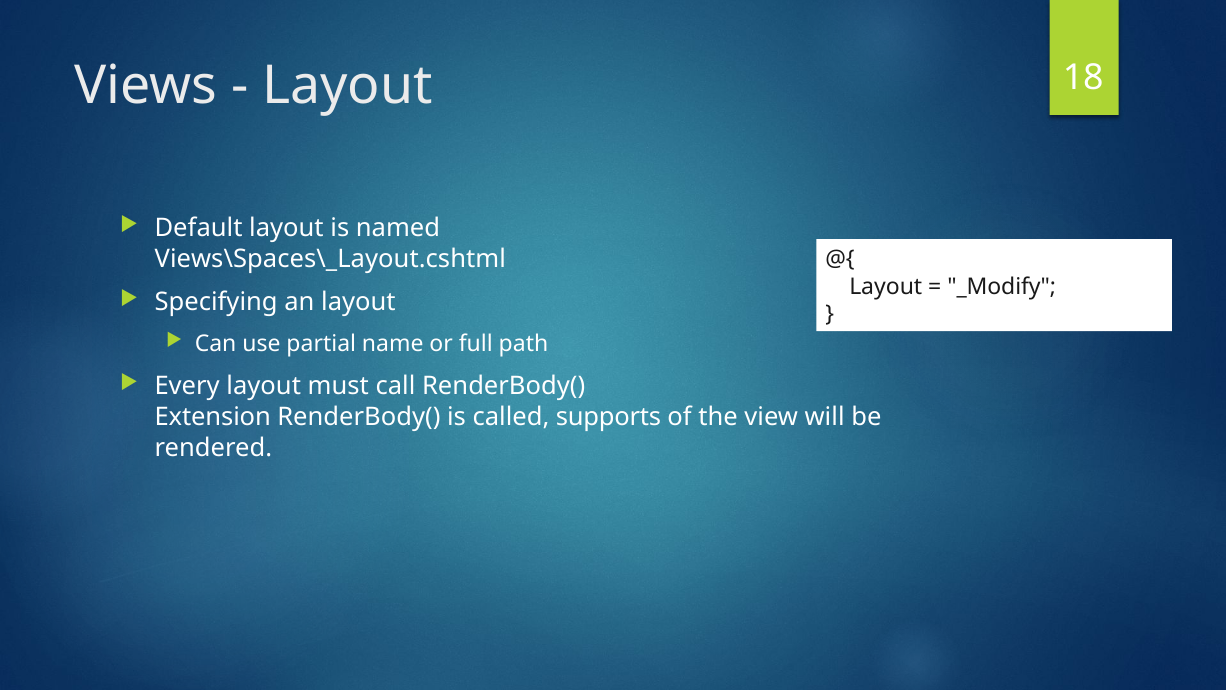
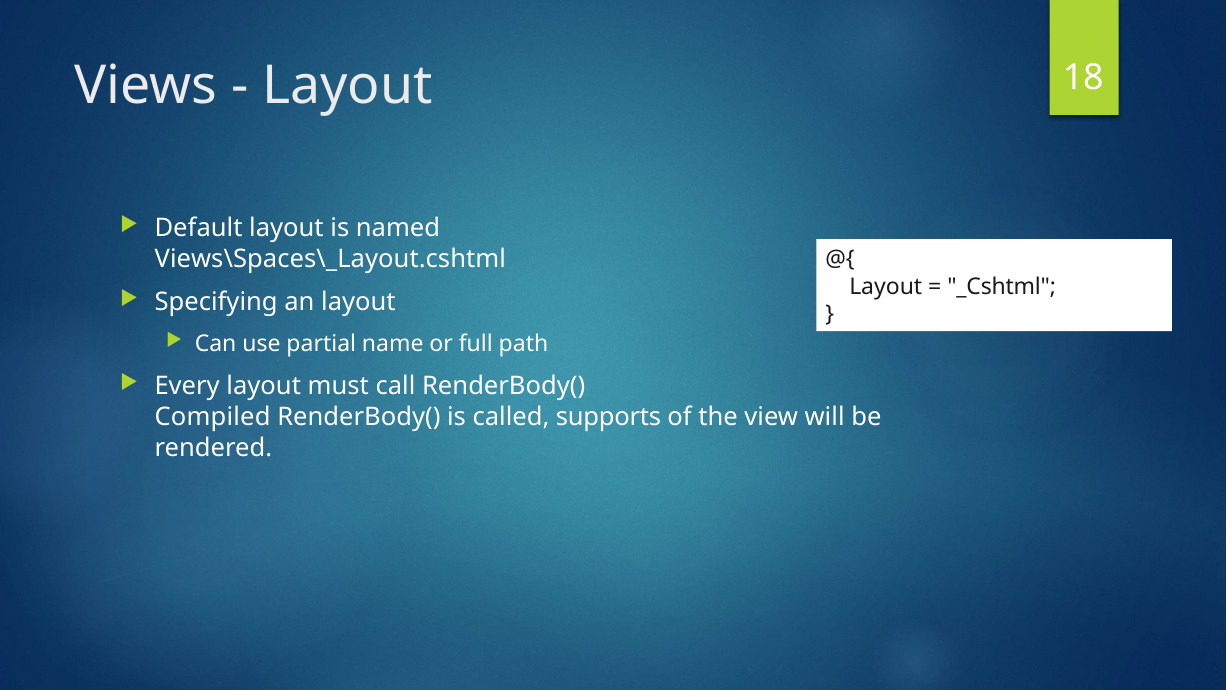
_Modify: _Modify -> _Cshtml
Extension: Extension -> Compiled
